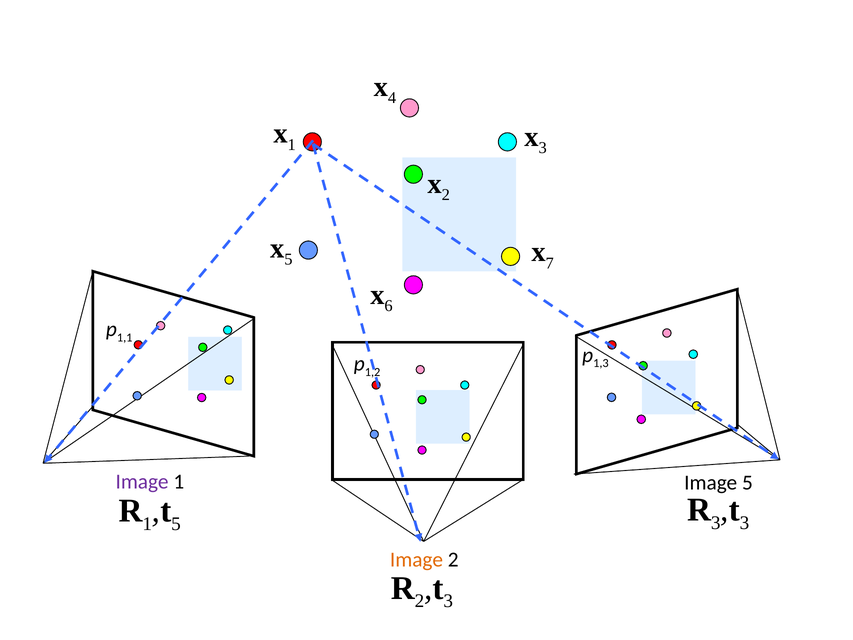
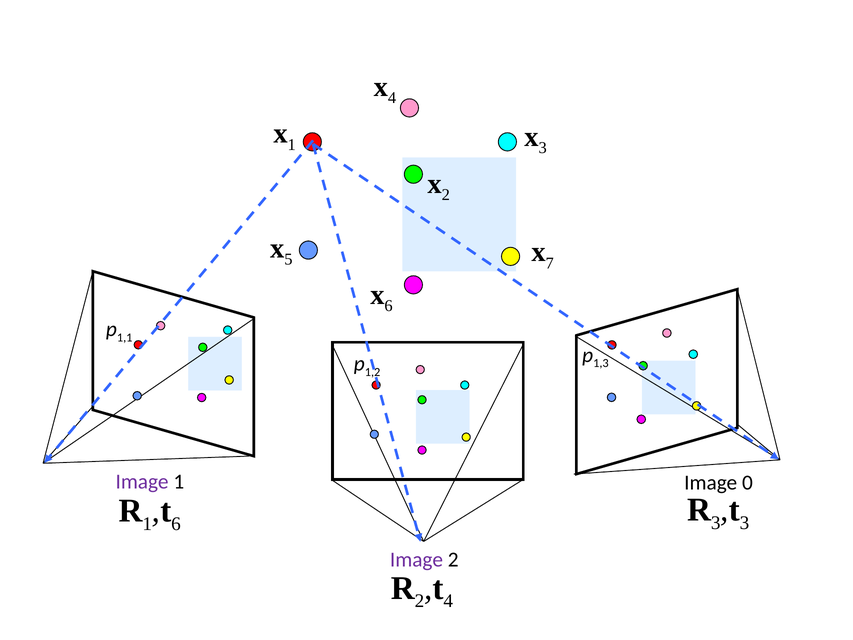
Image 5: 5 -> 0
5 at (176, 524): 5 -> 6
Image at (416, 560) colour: orange -> purple
3 at (448, 601): 3 -> 4
